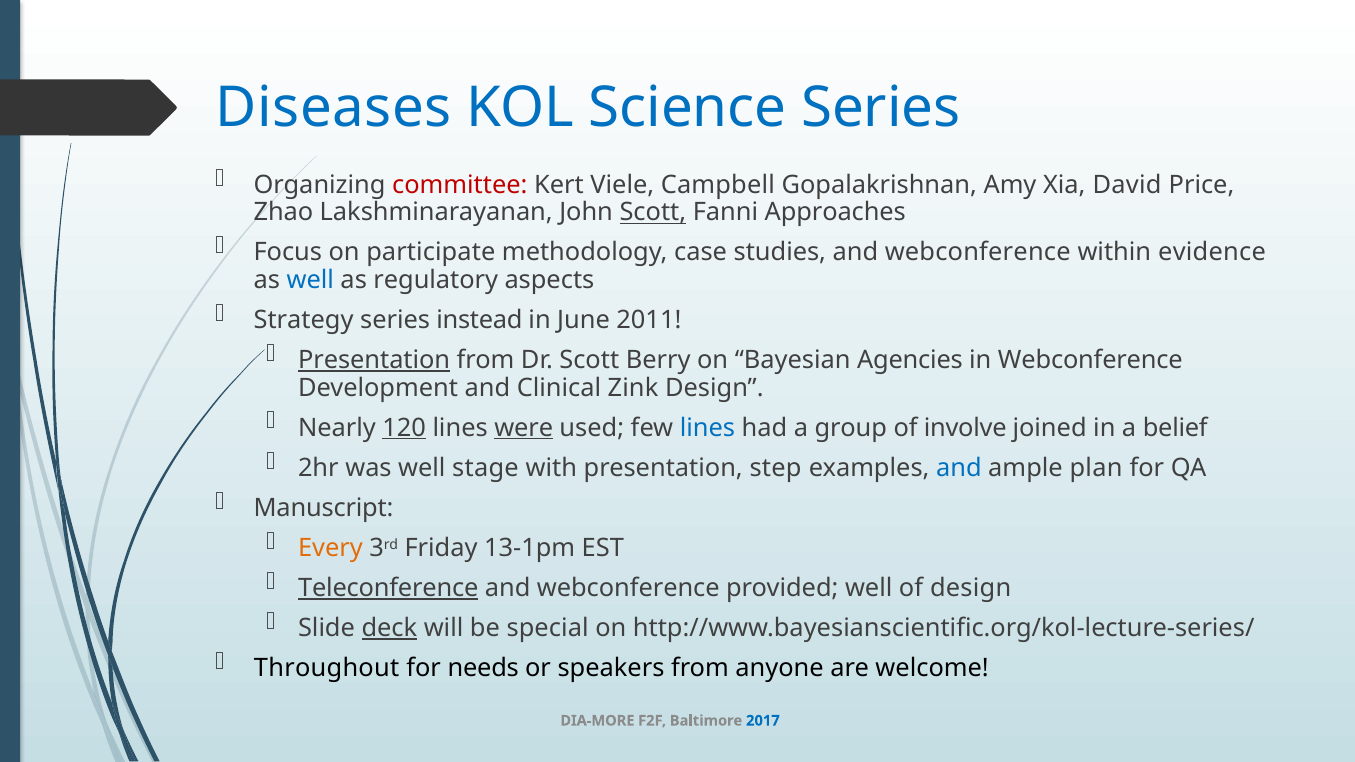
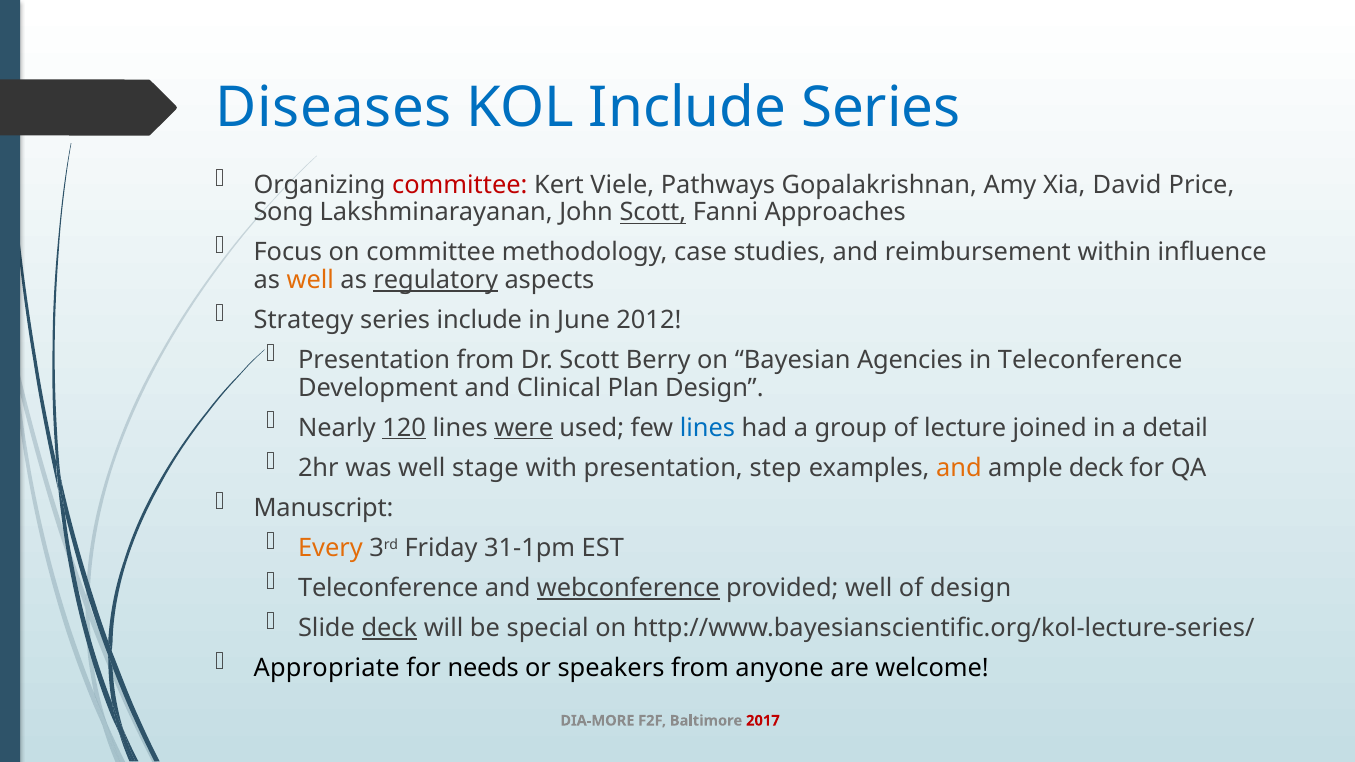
KOL Science: Science -> Include
Campbell: Campbell -> Pathways
Zhao: Zhao -> Song
on participate: participate -> committee
studies and webconference: webconference -> reimbursement
evidence: evidence -> influence
well at (310, 280) colour: blue -> orange
regulatory underline: none -> present
series instead: instead -> include
2011: 2011 -> 2012
Presentation at (374, 360) underline: present -> none
in Webconference: Webconference -> Teleconference
Zink: Zink -> Plan
involve: involve -> lecture
belief: belief -> detail
and at (959, 468) colour: blue -> orange
ample plan: plan -> deck
13-1pm: 13-1pm -> 31-1pm
Teleconference at (388, 588) underline: present -> none
webconference at (628, 588) underline: none -> present
Throughout: Throughout -> Appropriate
2017 colour: blue -> red
